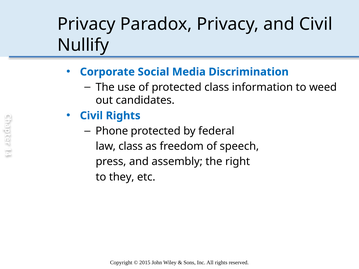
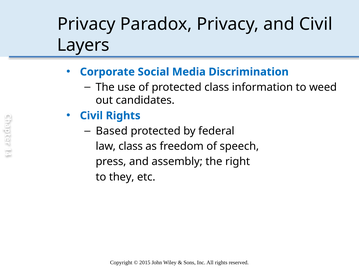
Nullify: Nullify -> Layers
Phone: Phone -> Based
